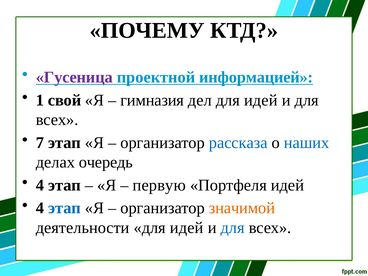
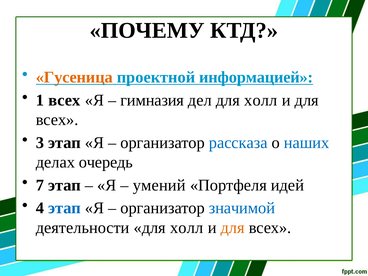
Гусеница colour: purple -> orange
1 свой: свой -> всех
дел для идей: идей -> холл
7: 7 -> 3
4 at (40, 185): 4 -> 7
первую: первую -> умений
значимой colour: orange -> blue
деятельности для идей: идей -> холл
для at (233, 228) colour: blue -> orange
